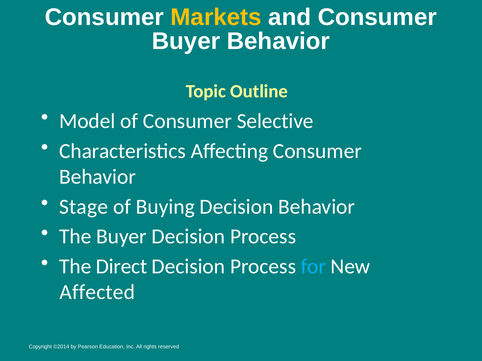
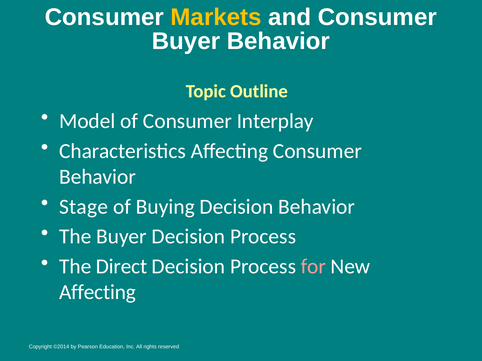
Selective: Selective -> Interplay
for colour: light blue -> pink
Affected at (97, 293): Affected -> Affecting
